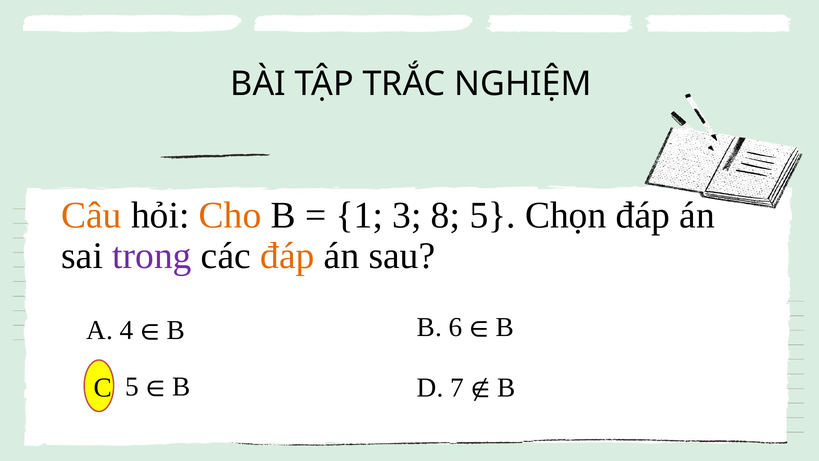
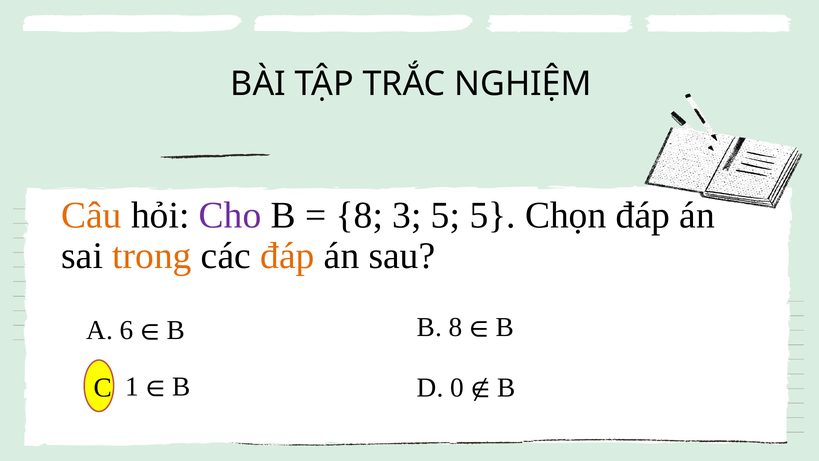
Cho colour: orange -> purple
1 at (359, 215): 1 -> 8
3 8: 8 -> 5
trong colour: purple -> orange
4: 4 -> 6
B 6: 6 -> 8
5 at (132, 387): 5 -> 1
7: 7 -> 0
